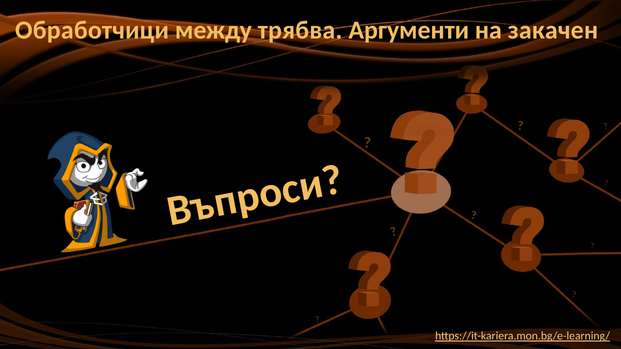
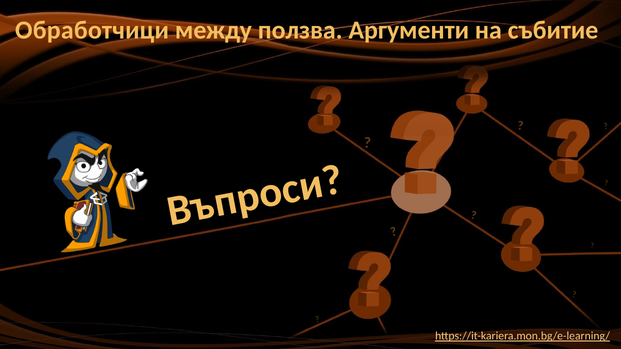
трябва: трябва -> ползва
закачен: закачен -> събитие
